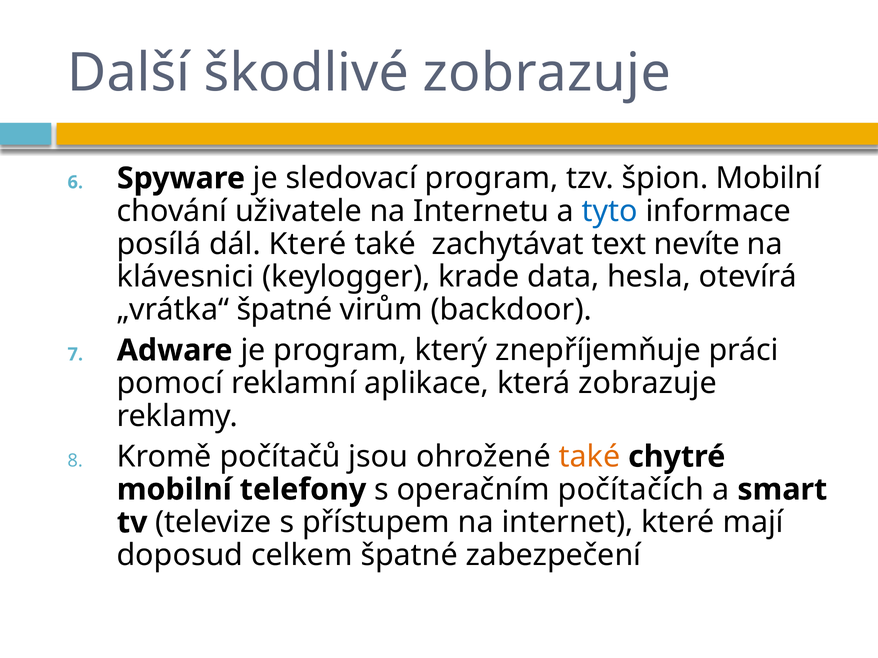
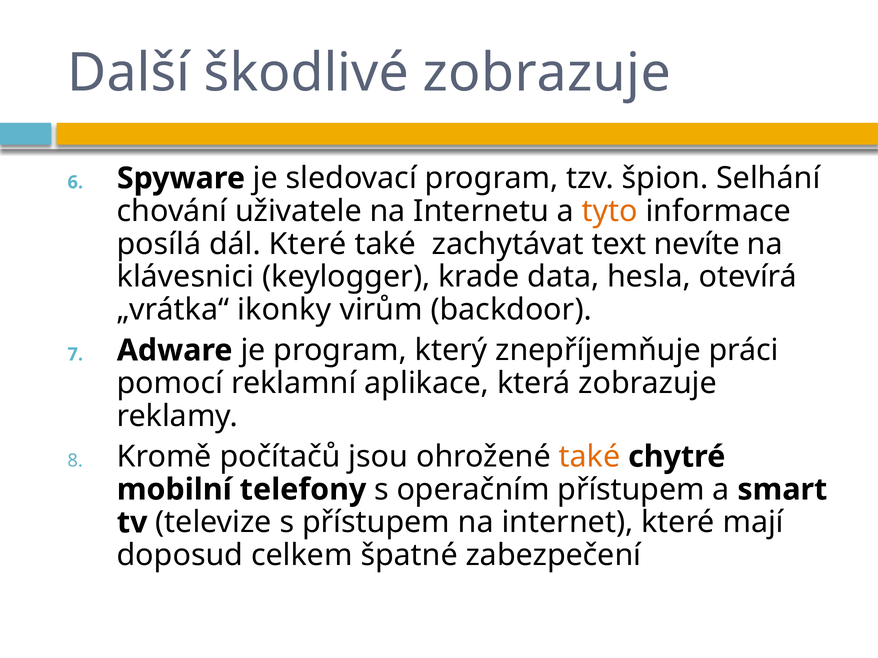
špion Mobilní: Mobilní -> Selhání
tyto colour: blue -> orange
„vrátka“ špatné: špatné -> ikonky
operačním počítačích: počítačích -> přístupem
